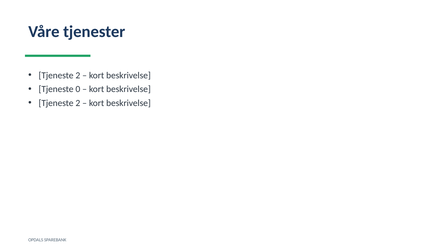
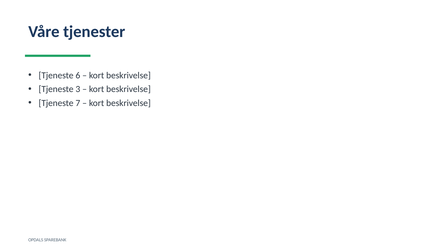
2 at (78, 75): 2 -> 6
0: 0 -> 3
2 at (78, 103): 2 -> 7
